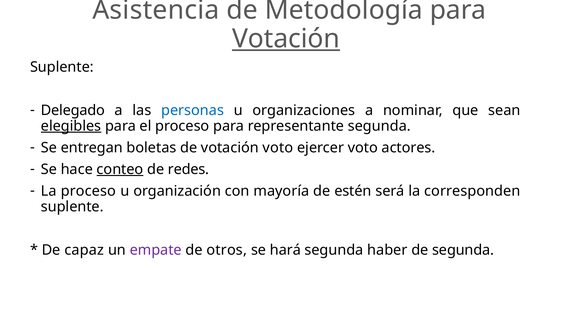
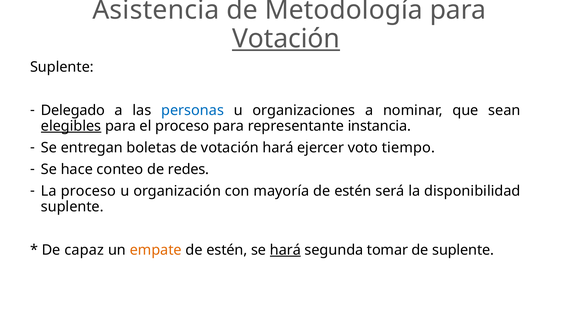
representante segunda: segunda -> instancia
votación voto: voto -> hará
actores: actores -> tiempo
conteo underline: present -> none
corresponden: corresponden -> disponibilidad
empate colour: purple -> orange
otros at (227, 250): otros -> estén
hará at (285, 250) underline: none -> present
haber: haber -> tomar
de segunda: segunda -> suplente
